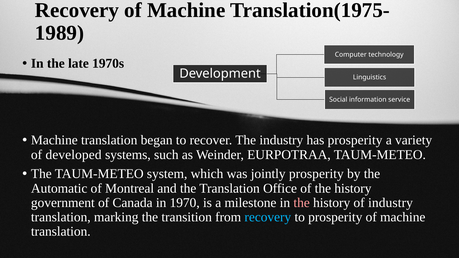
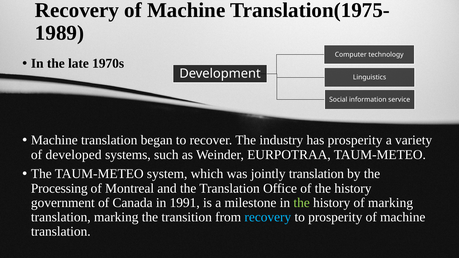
jointly prosperity: prosperity -> translation
Automatic: Automatic -> Processing
1970: 1970 -> 1991
the at (302, 203) colour: pink -> light green
of industry: industry -> marking
